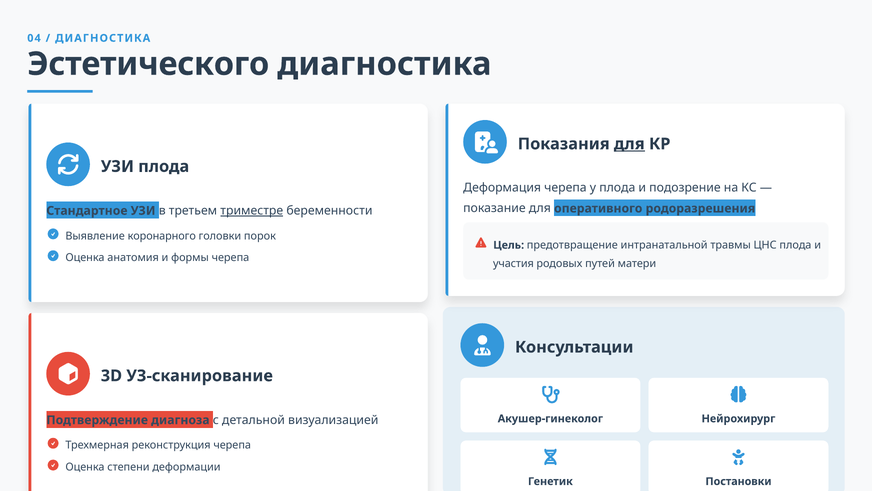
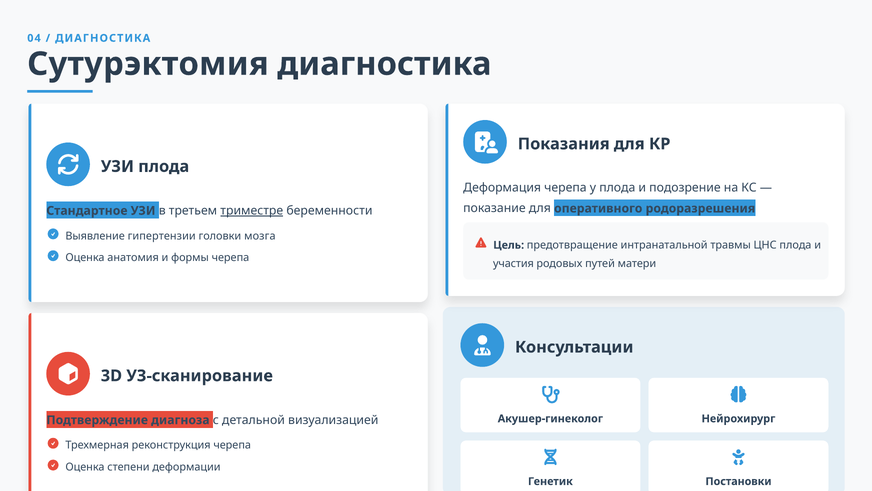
Эстетического: Эстетического -> Сутурэктомия
для at (629, 144) underline: present -> none
коронарного: коронарного -> гипертензии
порок: порок -> мозга
